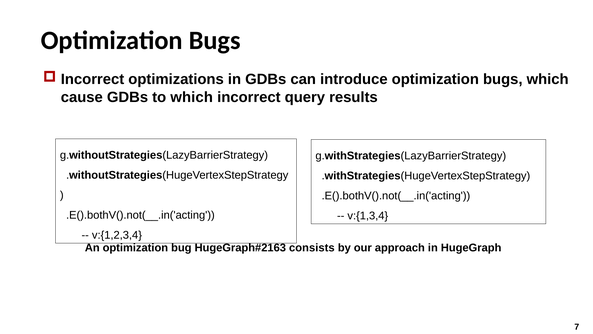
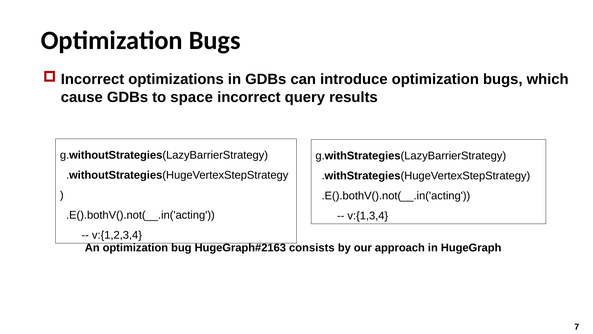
to which: which -> space
